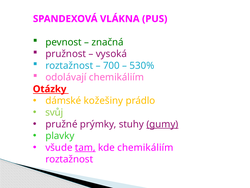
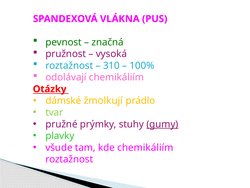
700: 700 -> 310
530%: 530% -> 100%
kožešiny: kožešiny -> žmolkují
svůj: svůj -> tvar
tam underline: present -> none
